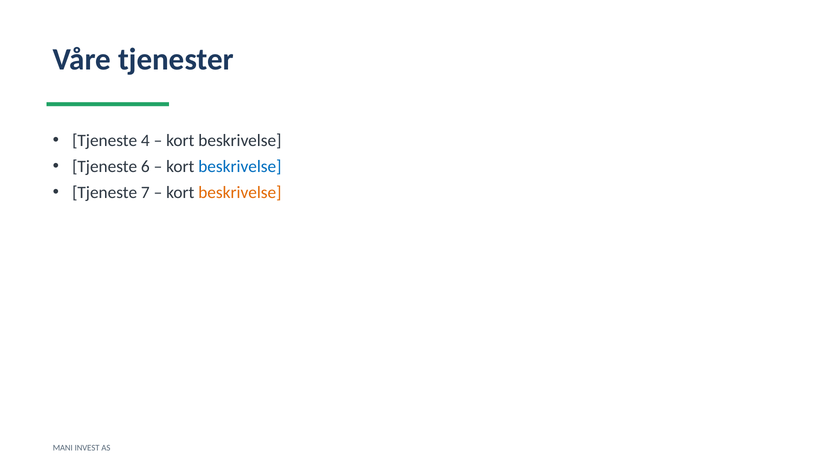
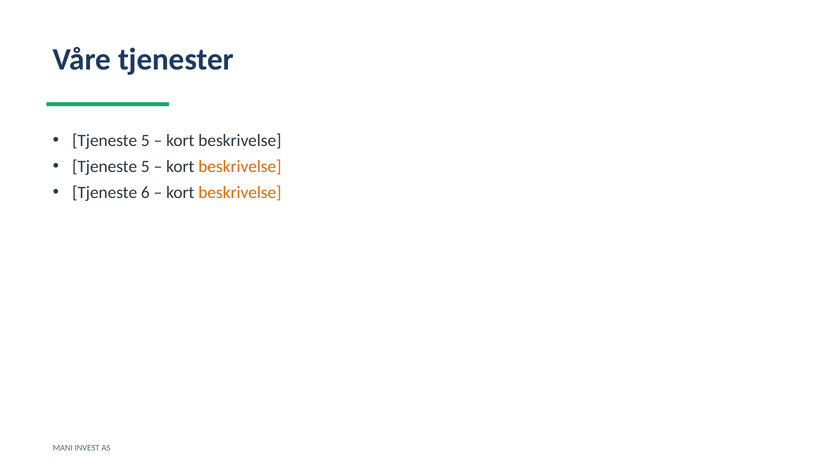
4 at (145, 140): 4 -> 5
6 at (145, 166): 6 -> 5
beskrivelse at (240, 166) colour: blue -> orange
7: 7 -> 6
